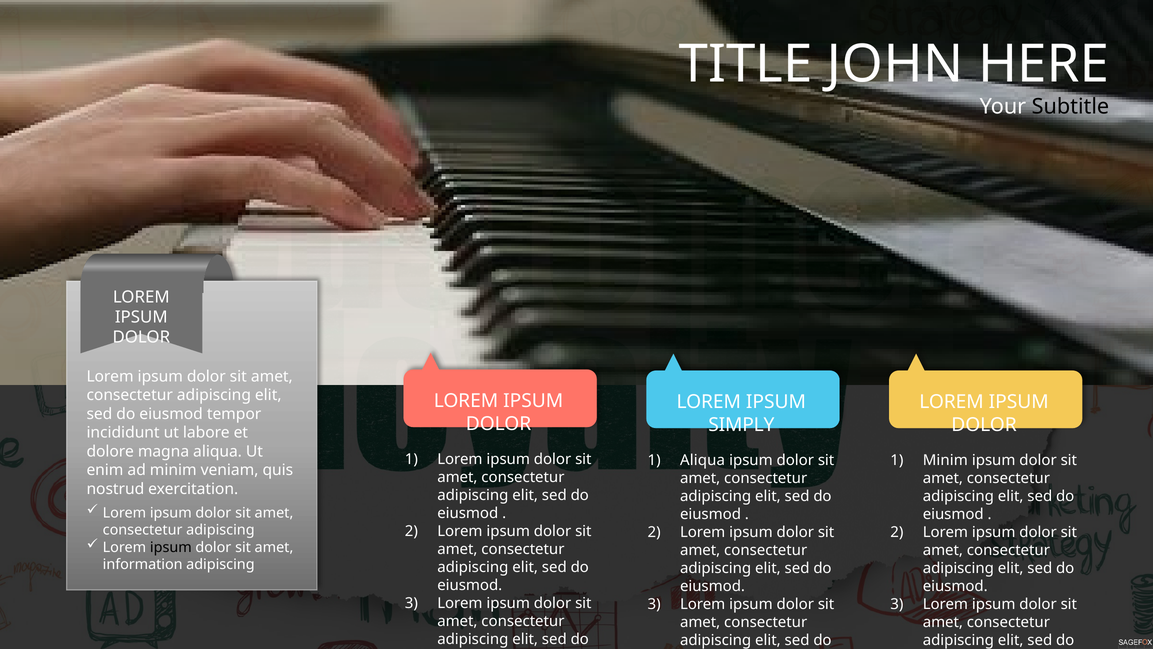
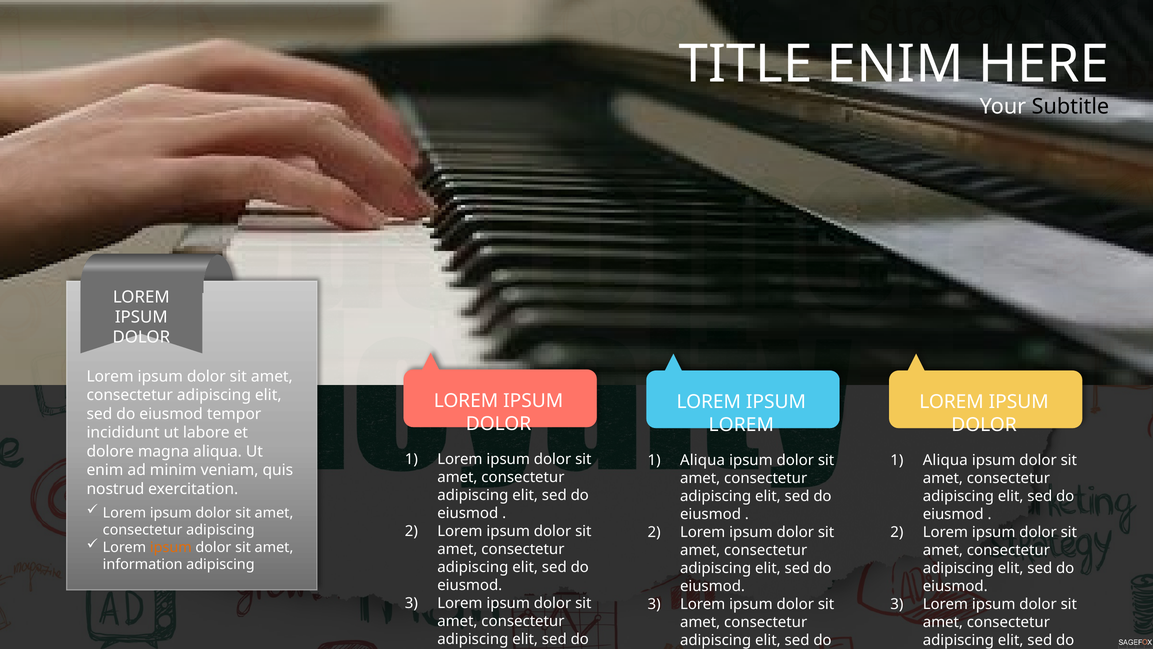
TITLE JOHN: JOHN -> ENIM
SIMPLY at (741, 425): SIMPLY -> LOREM
Minim at (945, 460): Minim -> Aliqua
ipsum at (171, 547) colour: black -> orange
